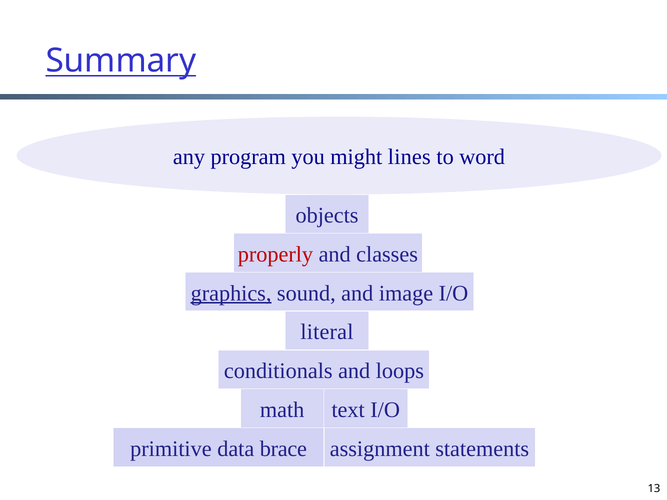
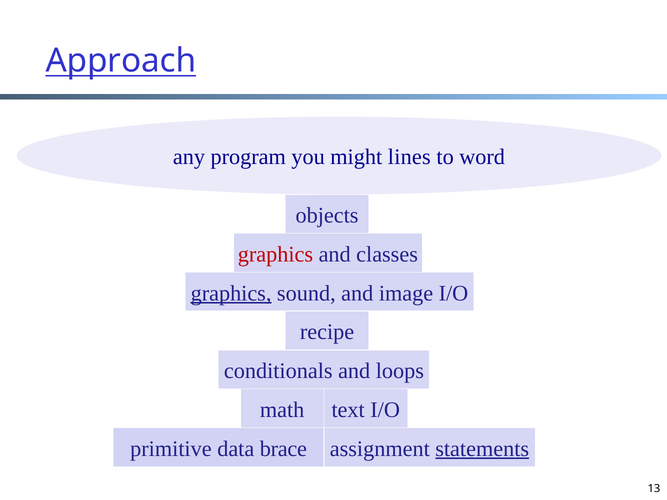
Summary: Summary -> Approach
properly at (275, 254): properly -> graphics
literal: literal -> recipe
statements underline: none -> present
